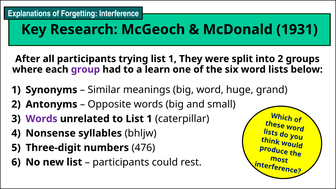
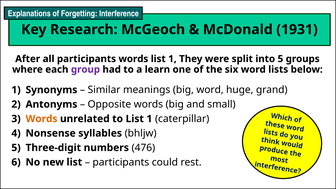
participants trying: trying -> words
into 2: 2 -> 5
Words at (42, 119) colour: purple -> orange
